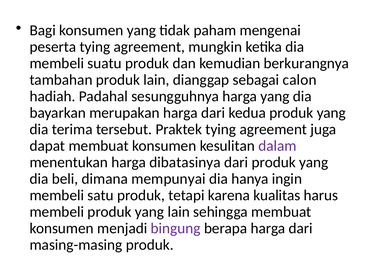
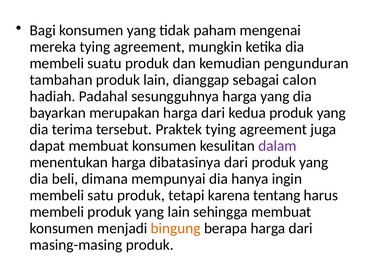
peserta: peserta -> mereka
berkurangnya: berkurangnya -> pengunduran
kualitas: kualitas -> tentang
bingung colour: purple -> orange
